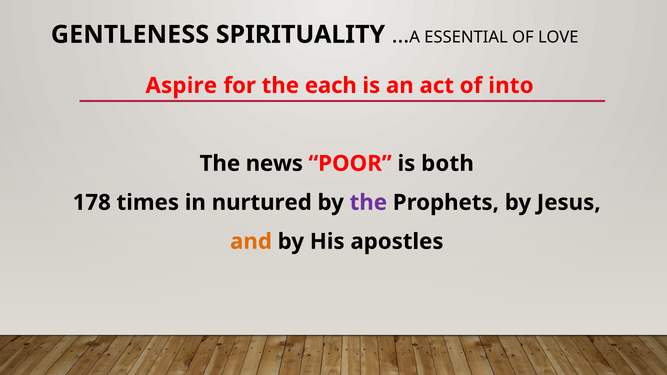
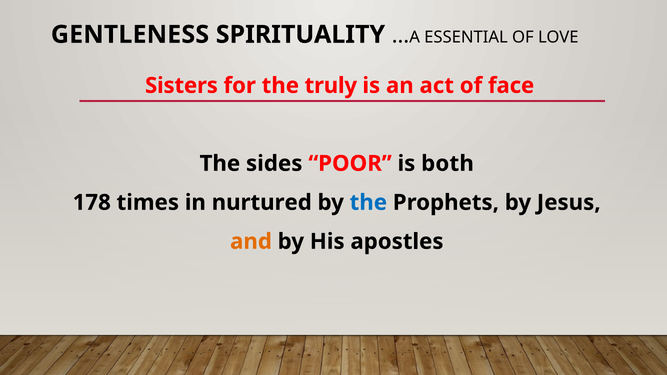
Aspire: Aspire -> Sisters
each: each -> truly
into: into -> face
news: news -> sides
the at (368, 203) colour: purple -> blue
